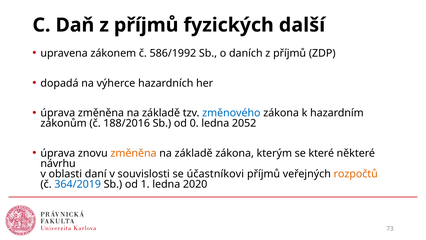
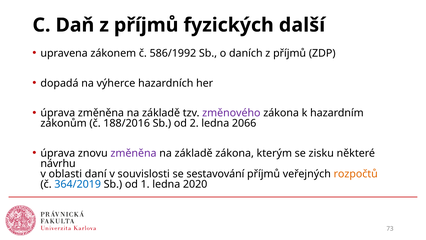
změnového colour: blue -> purple
0: 0 -> 2
2052: 2052 -> 2066
změněna at (134, 153) colour: orange -> purple
které: které -> zisku
účastníkovi: účastníkovi -> sestavování
